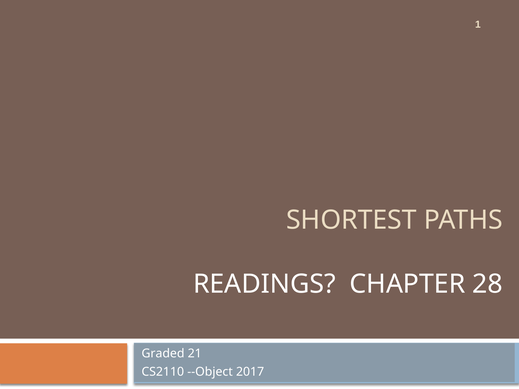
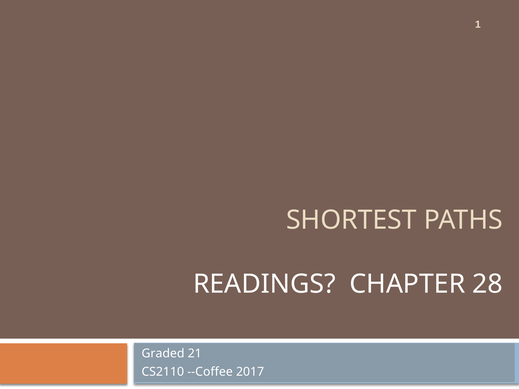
--Object: --Object -> --Coffee
